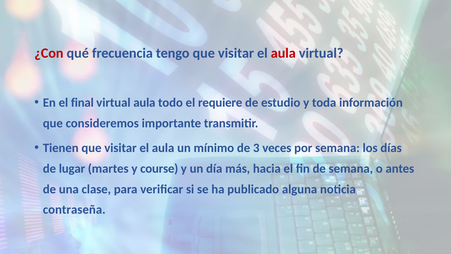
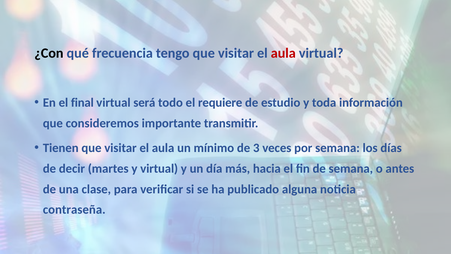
¿Con colour: red -> black
virtual aula: aula -> será
lugar: lugar -> decir
y course: course -> virtual
